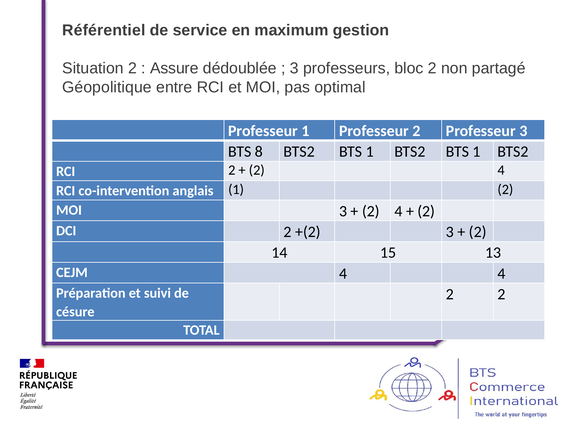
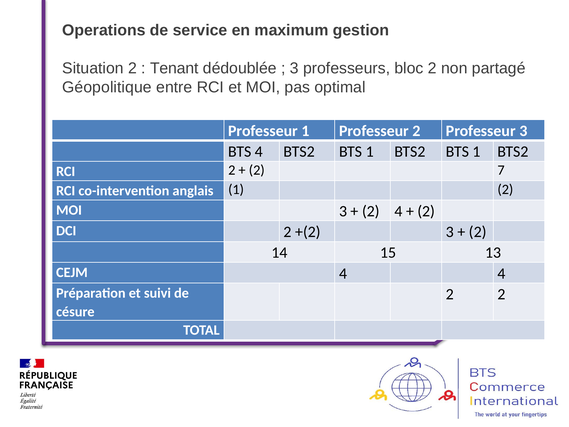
Référentiel: Référentiel -> Operations
Assure: Assure -> Tenant
BTS 8: 8 -> 4
4 at (501, 170): 4 -> 7
